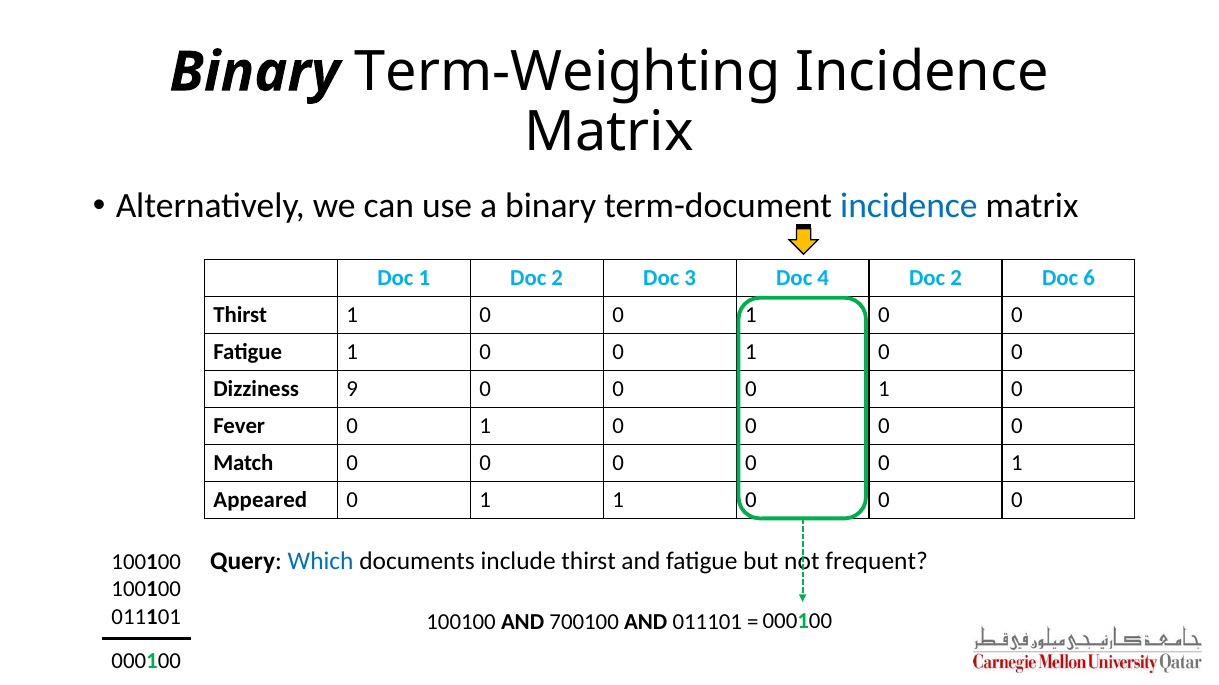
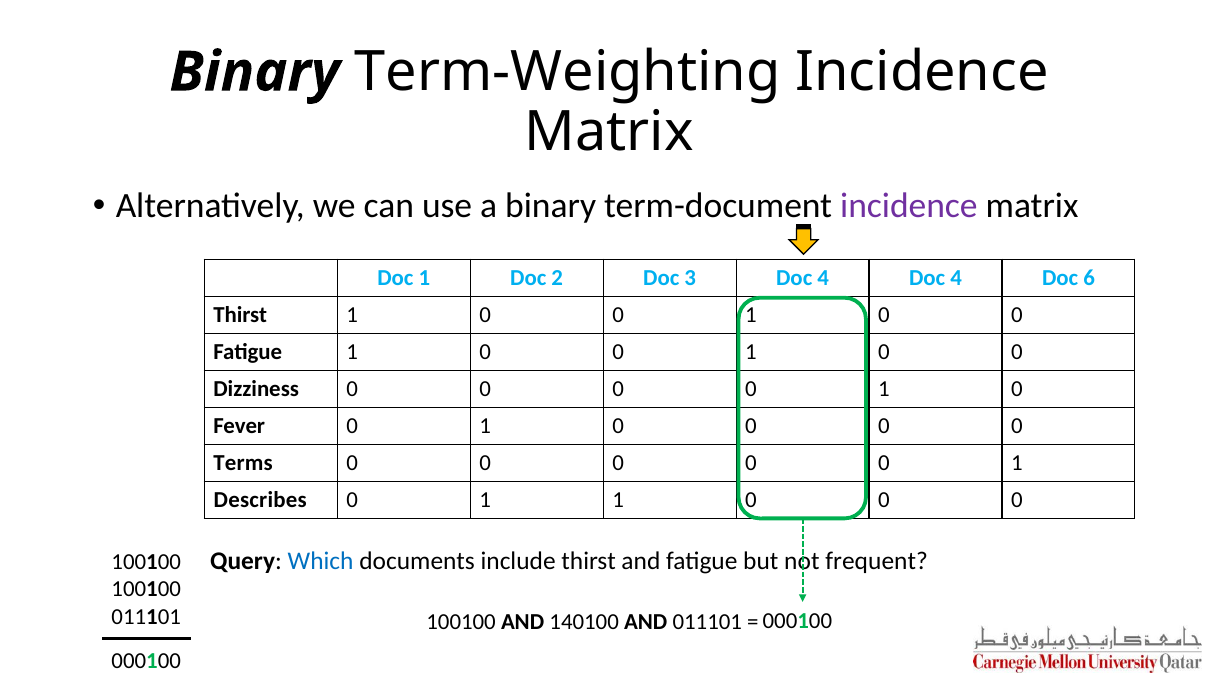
incidence at (909, 206) colour: blue -> purple
4 Doc 2: 2 -> 4
Dizziness 9: 9 -> 0
Match: Match -> Terms
Appeared: Appeared -> Describes
700100: 700100 -> 140100
